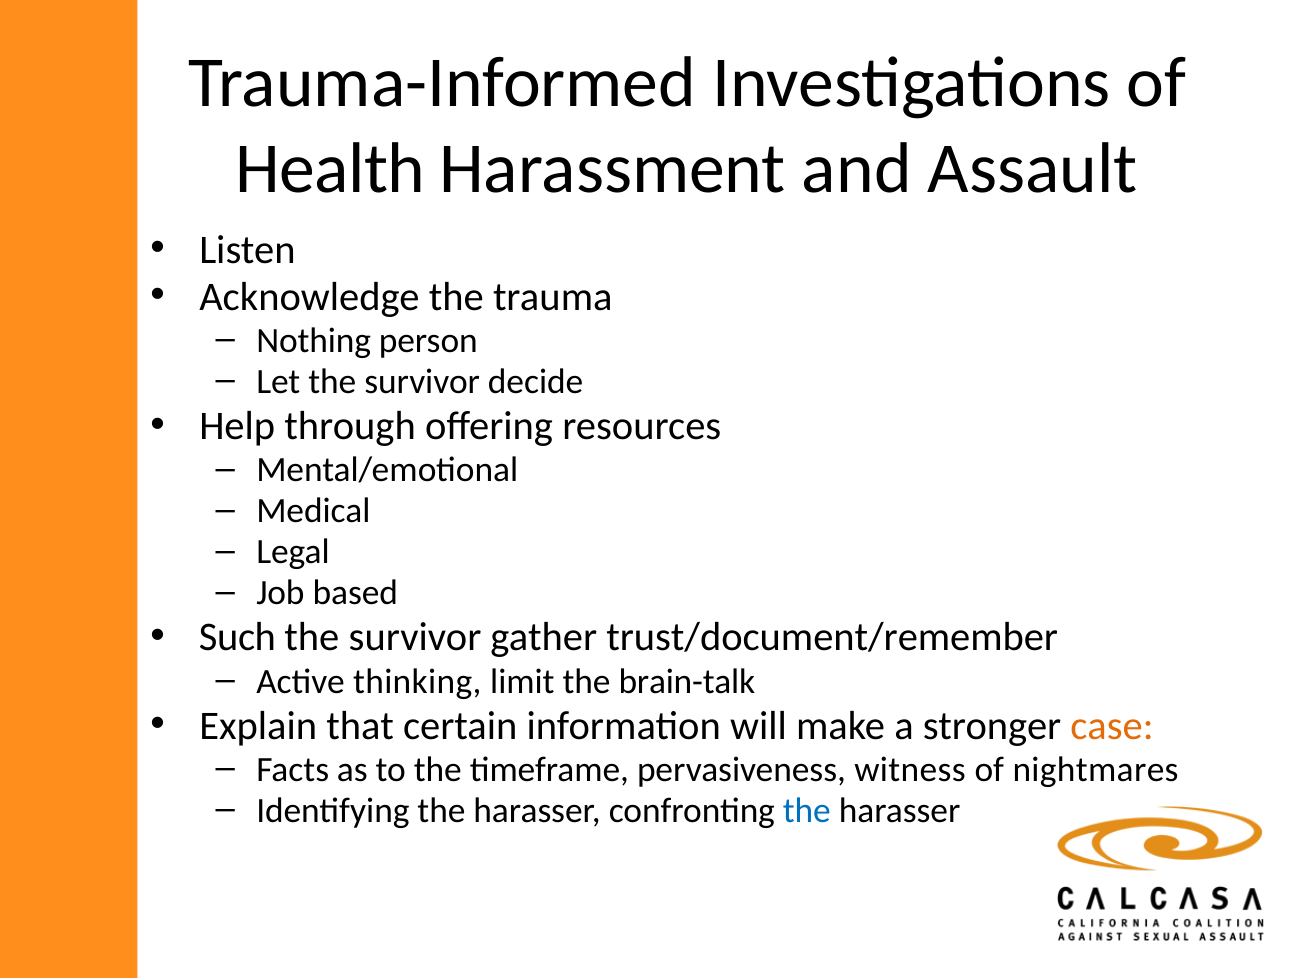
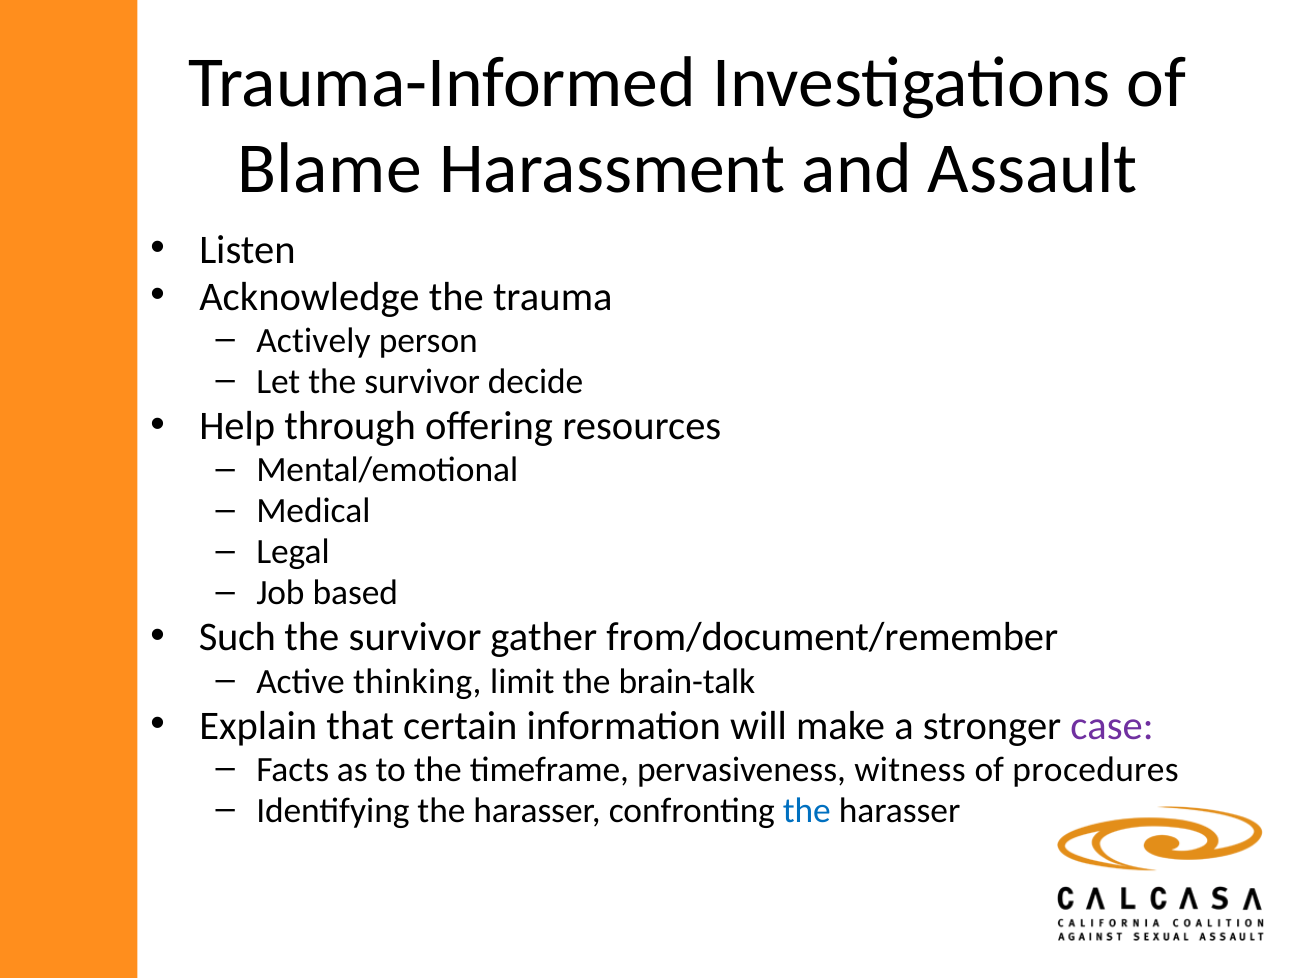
Health: Health -> Blame
Nothing: Nothing -> Actively
trust/document/remember: trust/document/remember -> from/document/remember
case colour: orange -> purple
nightmares: nightmares -> procedures
